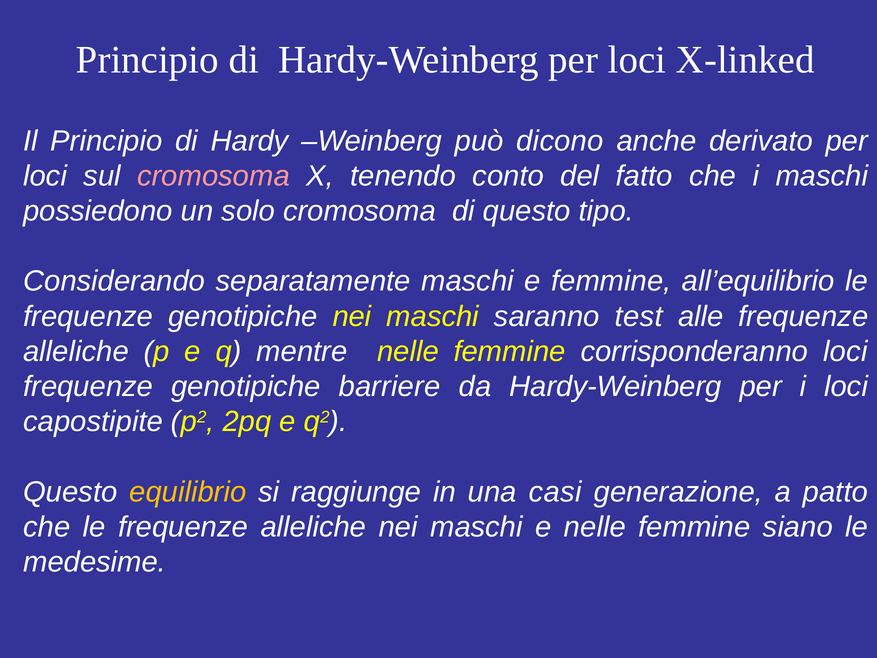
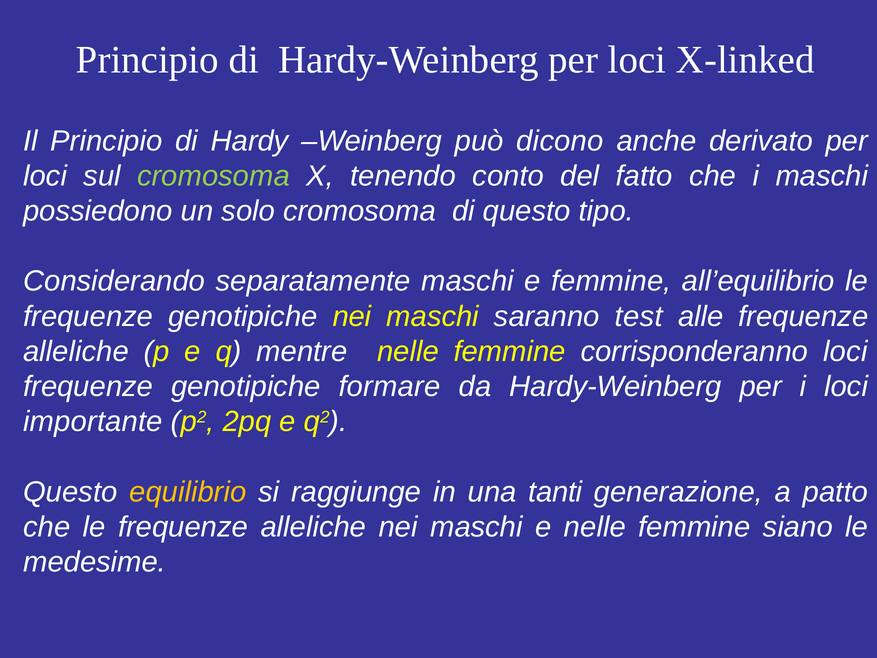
cromosoma at (214, 176) colour: pink -> light green
barriere: barriere -> formare
capostipite: capostipite -> importante
casi: casi -> tanti
